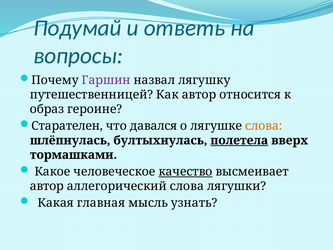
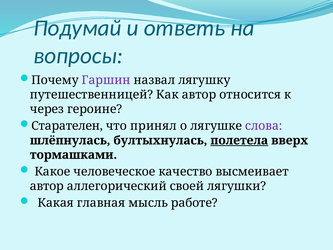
образ: образ -> через
давался: давался -> принял
слова at (264, 126) colour: orange -> purple
качество underline: present -> none
аллегорический слова: слова -> своей
узнать: узнать -> работе
